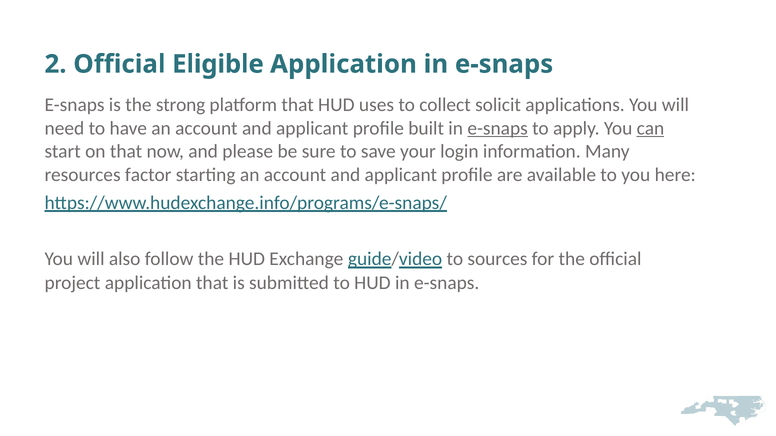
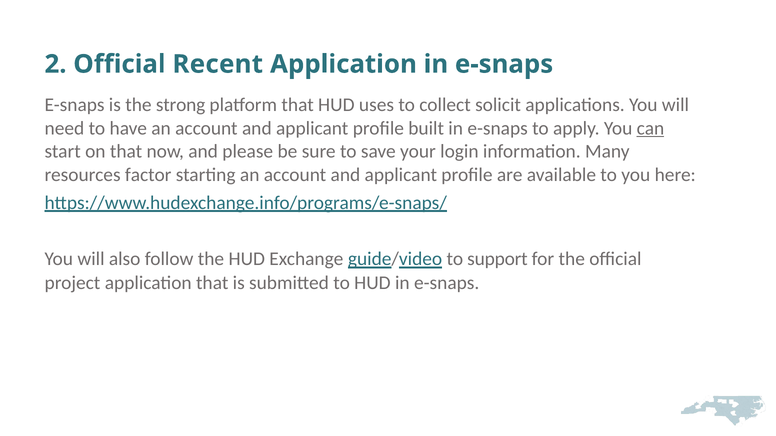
Eligible: Eligible -> Recent
e-snaps at (498, 128) underline: present -> none
sources: sources -> support
